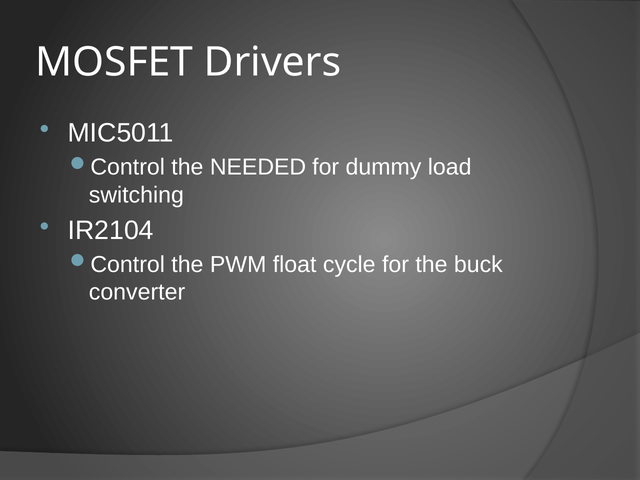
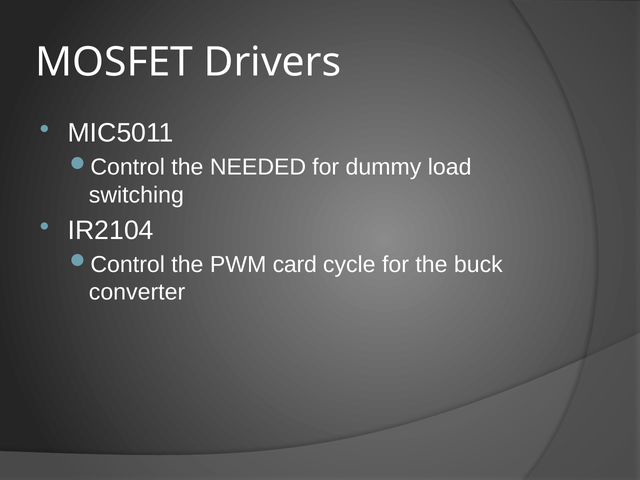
float: float -> card
